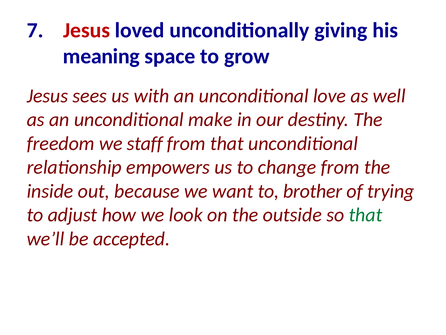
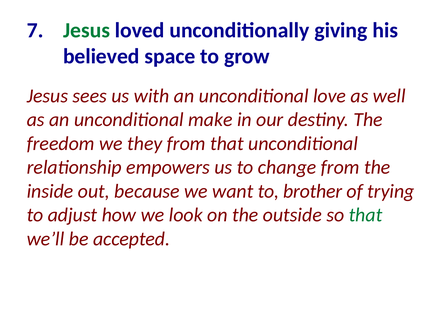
Jesus at (86, 30) colour: red -> green
meaning: meaning -> believed
staff: staff -> they
